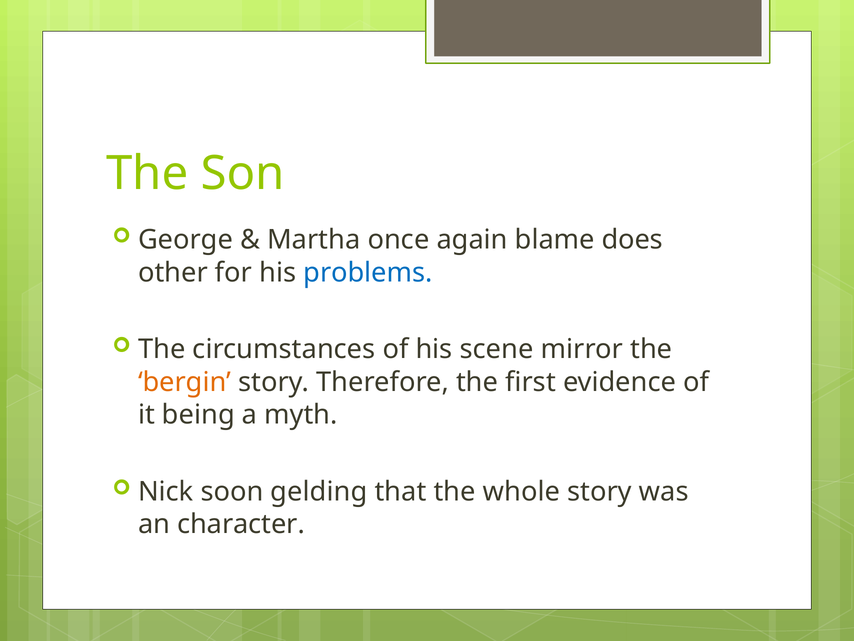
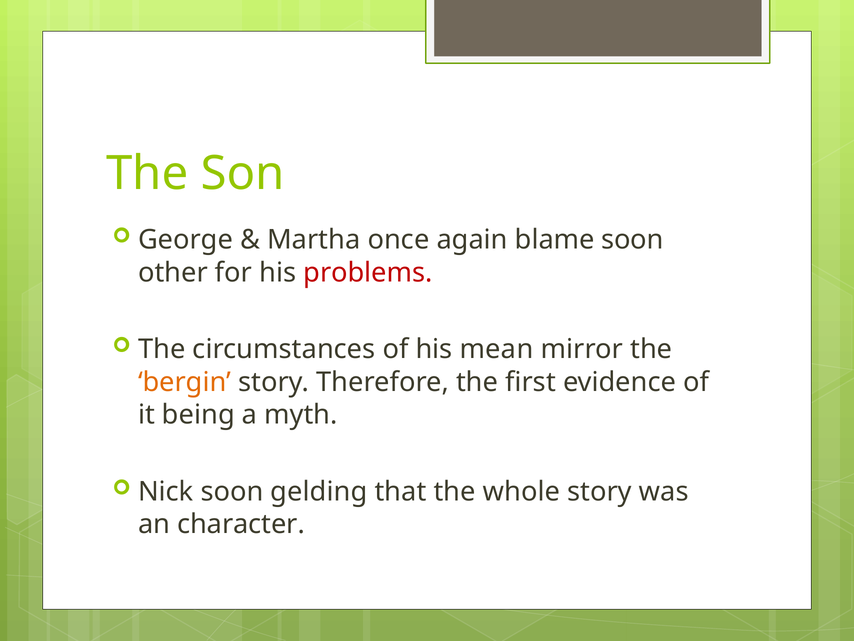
blame does: does -> soon
problems colour: blue -> red
scene: scene -> mean
